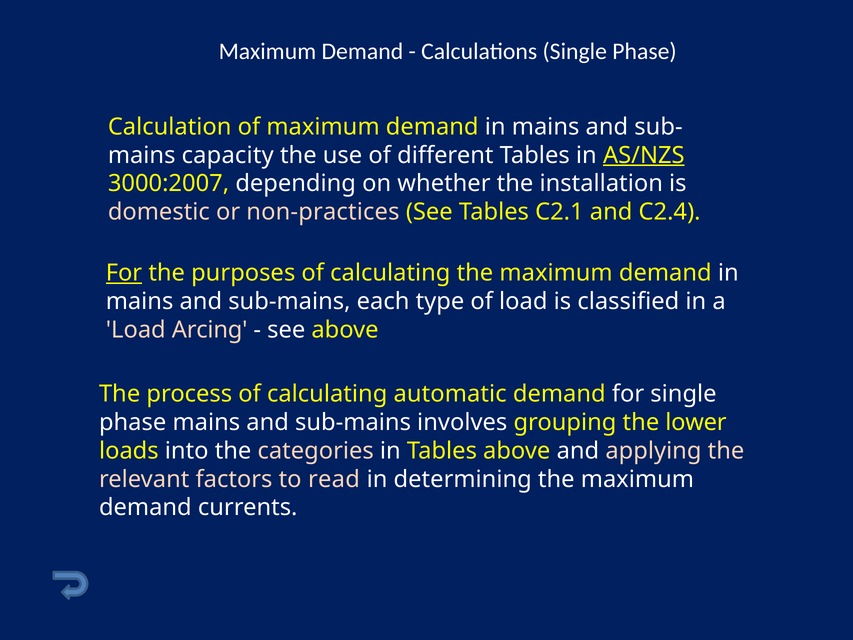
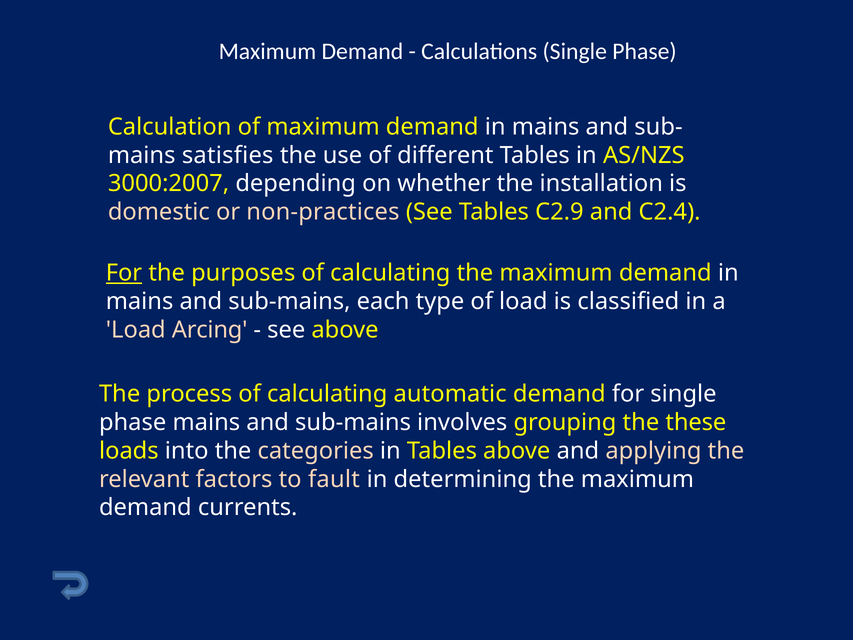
capacity: capacity -> satisfies
AS/NZS underline: present -> none
C2.1: C2.1 -> C2.9
lower: lower -> these
read: read -> fault
